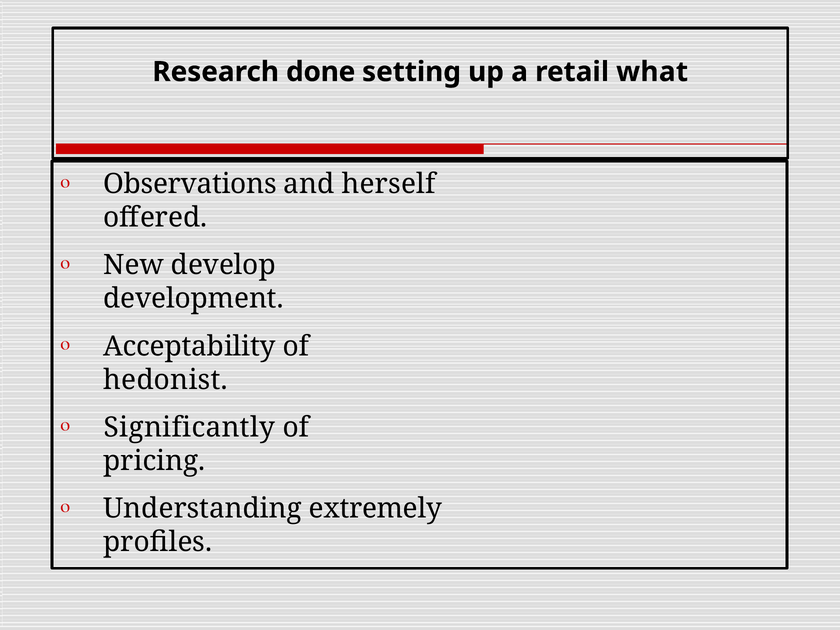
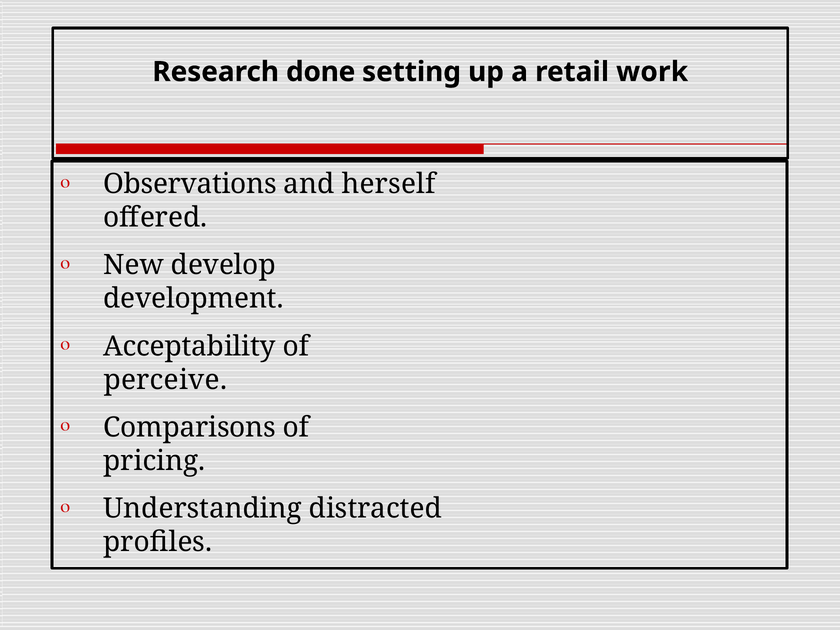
what: what -> work
hedonist: hedonist -> perceive
Significantly: Significantly -> Comparisons
extremely: extremely -> distracted
